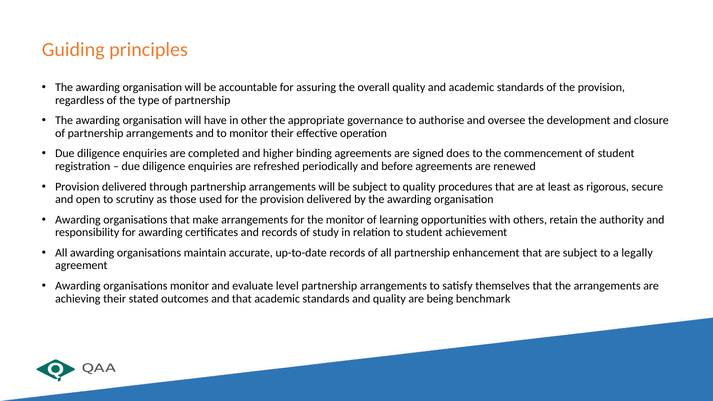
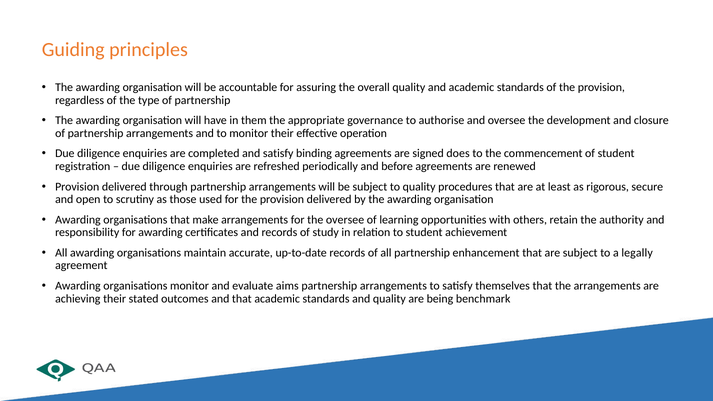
other: other -> them
and higher: higher -> satisfy
the monitor: monitor -> oversee
level: level -> aims
